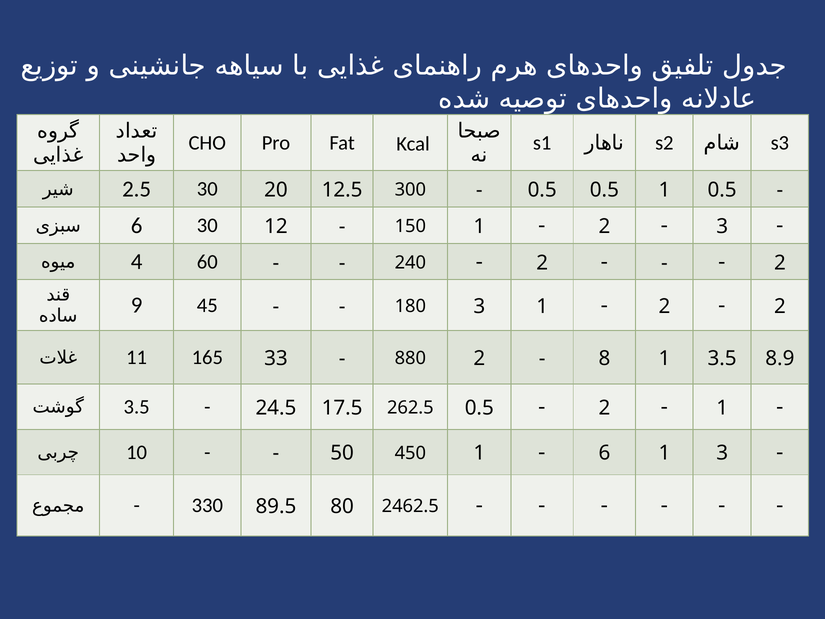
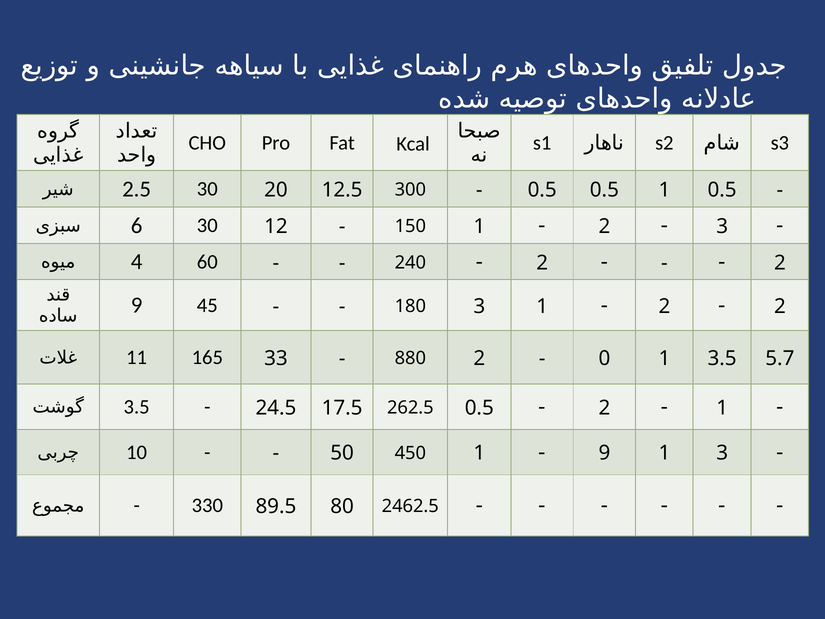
8: 8 -> 0
8.9: 8.9 -> 5.7
6 at (604, 453): 6 -> 9
